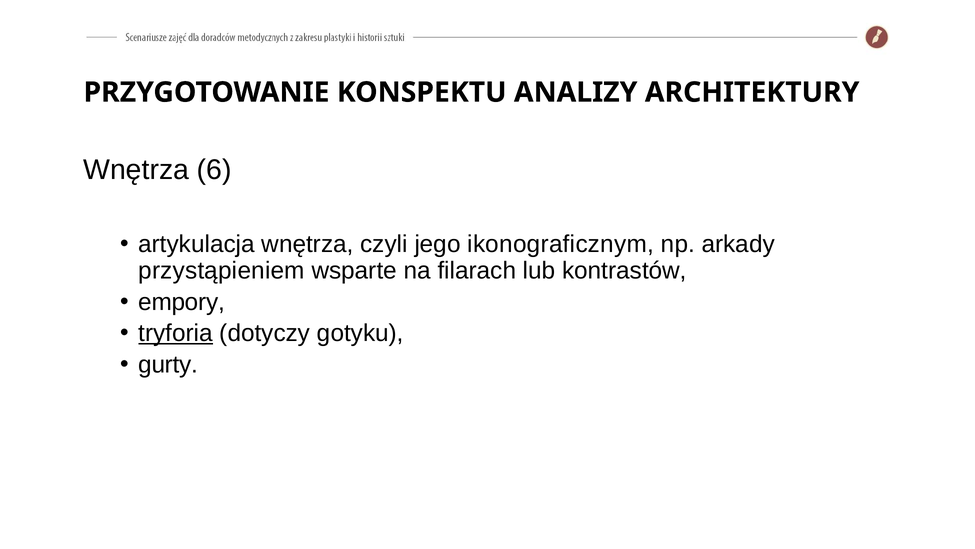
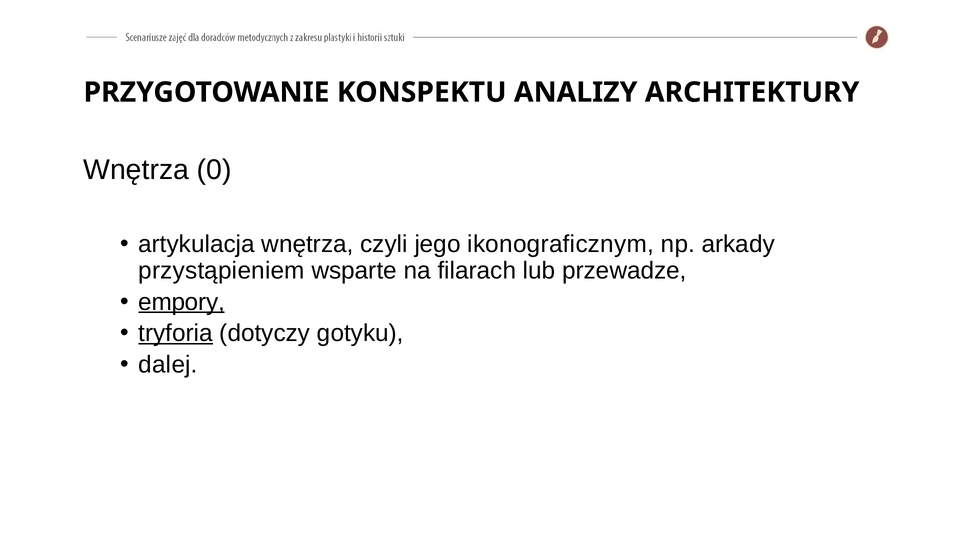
6: 6 -> 0
kontrastów: kontrastów -> przewadze
empory underline: none -> present
gurty: gurty -> dalej
